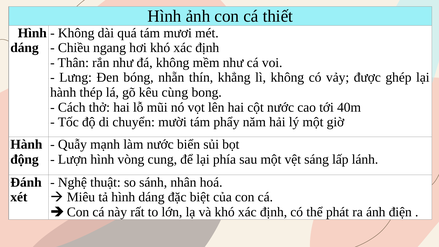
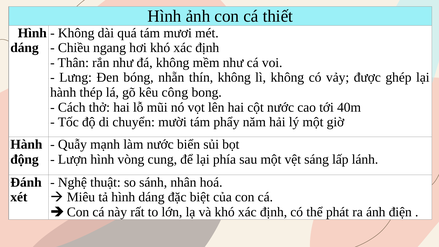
thín khẳng: khẳng -> không
cùng: cùng -> công
